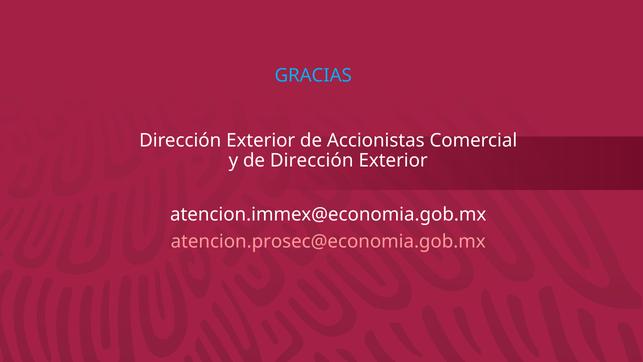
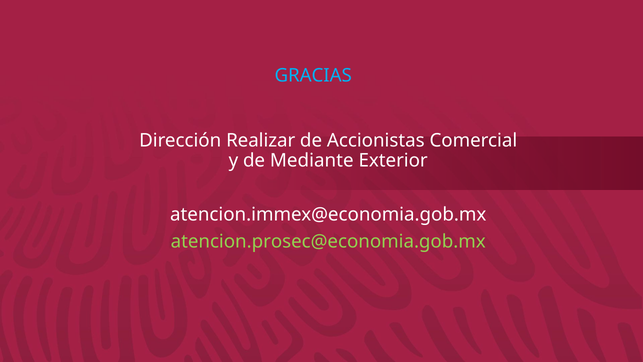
Exterior at (261, 140): Exterior -> Realizar
de Dirección: Dirección -> Mediante
atencion.prosec@economia.gob.mx colour: pink -> light green
